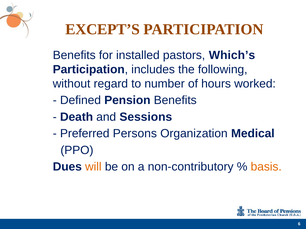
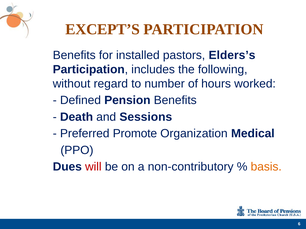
Which’s: Which’s -> Elders’s
Persons: Persons -> Promote
will colour: orange -> red
